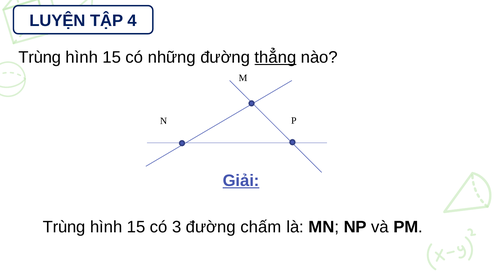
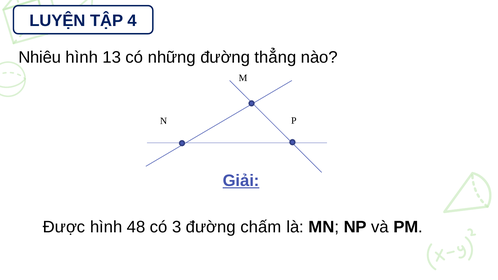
Trùng at (40, 57): Trùng -> Nhiêu
15 at (112, 57): 15 -> 13
thẳng underline: present -> none
Trùng at (64, 227): Trùng -> Được
15 at (136, 227): 15 -> 48
